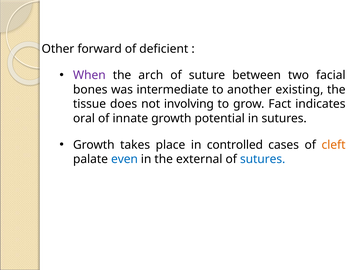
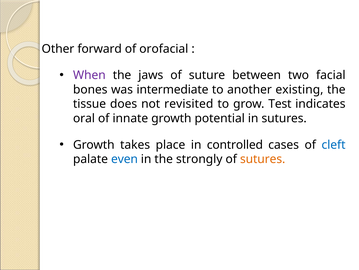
deficient: deficient -> orofacial
arch: arch -> jaws
involving: involving -> revisited
Fact: Fact -> Test
cleft colour: orange -> blue
external: external -> strongly
sutures at (263, 159) colour: blue -> orange
